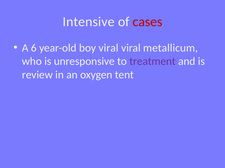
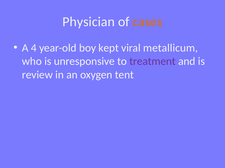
Intensive: Intensive -> Physician
cases colour: red -> orange
6: 6 -> 4
boy viral: viral -> kept
